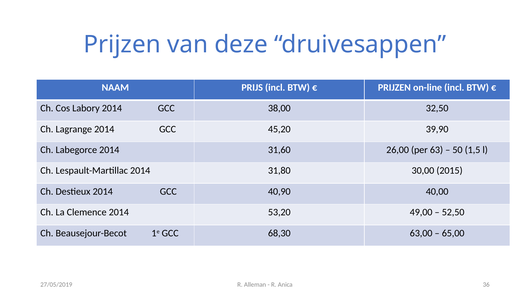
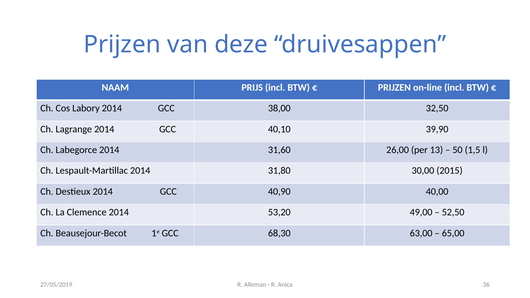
45,20: 45,20 -> 40,10
63: 63 -> 13
